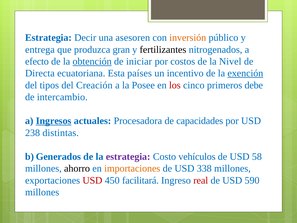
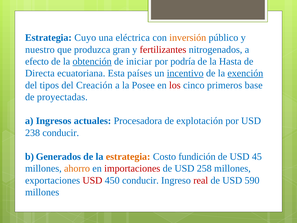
Decir: Decir -> Cuyo
asesoren: asesoren -> eléctrica
entrega: entrega -> nuestro
fertilizantes colour: black -> red
costos: costos -> podría
Nivel: Nivel -> Hasta
incentivo underline: none -> present
debe: debe -> base
intercambio: intercambio -> proyectadas
Ingresos underline: present -> none
capacidades: capacidades -> explotación
238 distintas: distintas -> conducir
estrategia at (128, 156) colour: purple -> orange
vehículos: vehículos -> fundición
58: 58 -> 45
ahorro colour: black -> orange
importaciones colour: orange -> red
338: 338 -> 258
450 facilitará: facilitará -> conducir
